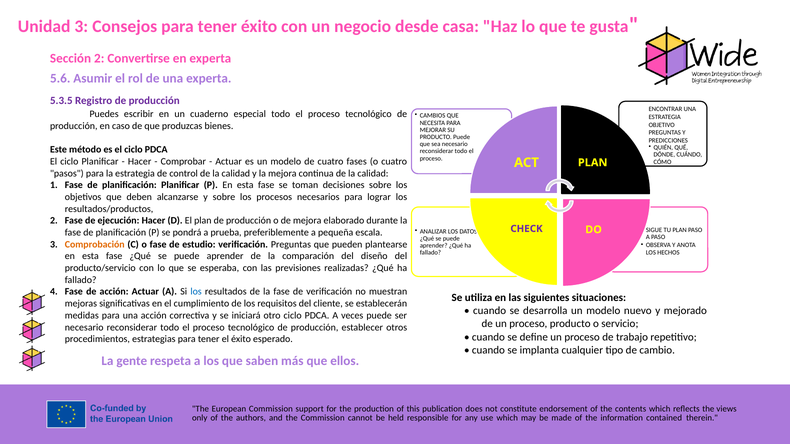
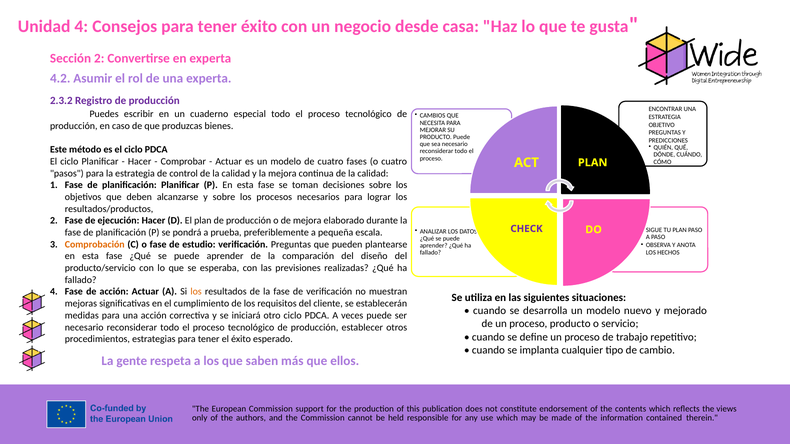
Unidad 3: 3 -> 4
5.6: 5.6 -> 4.2
5.3.5: 5.3.5 -> 2.3.2
los at (196, 292) colour: blue -> orange
